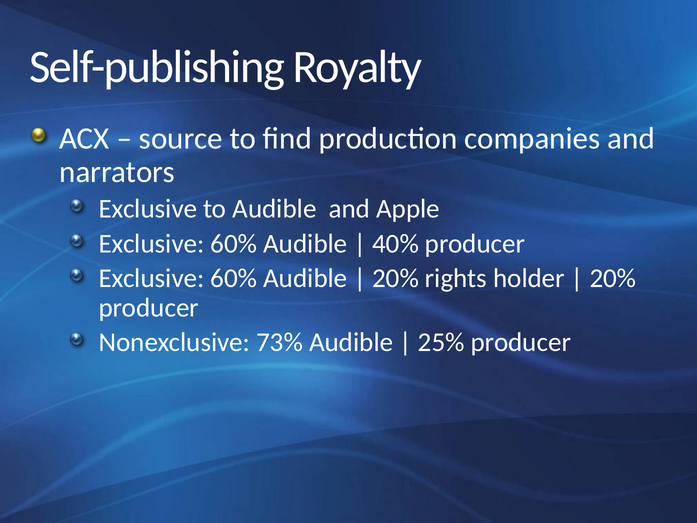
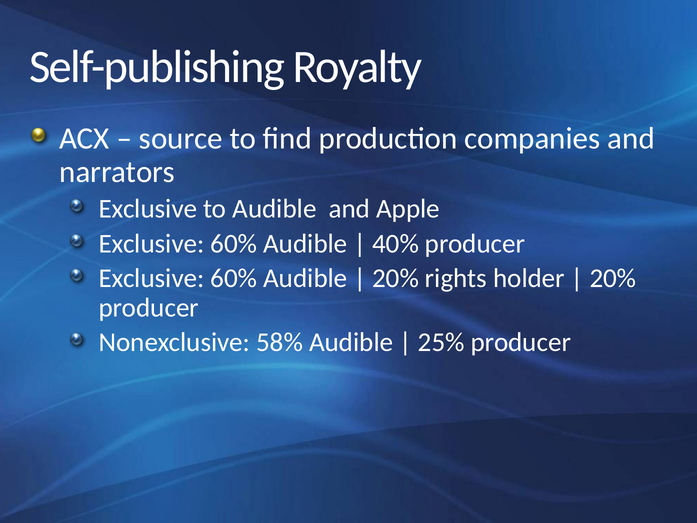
73%: 73% -> 58%
